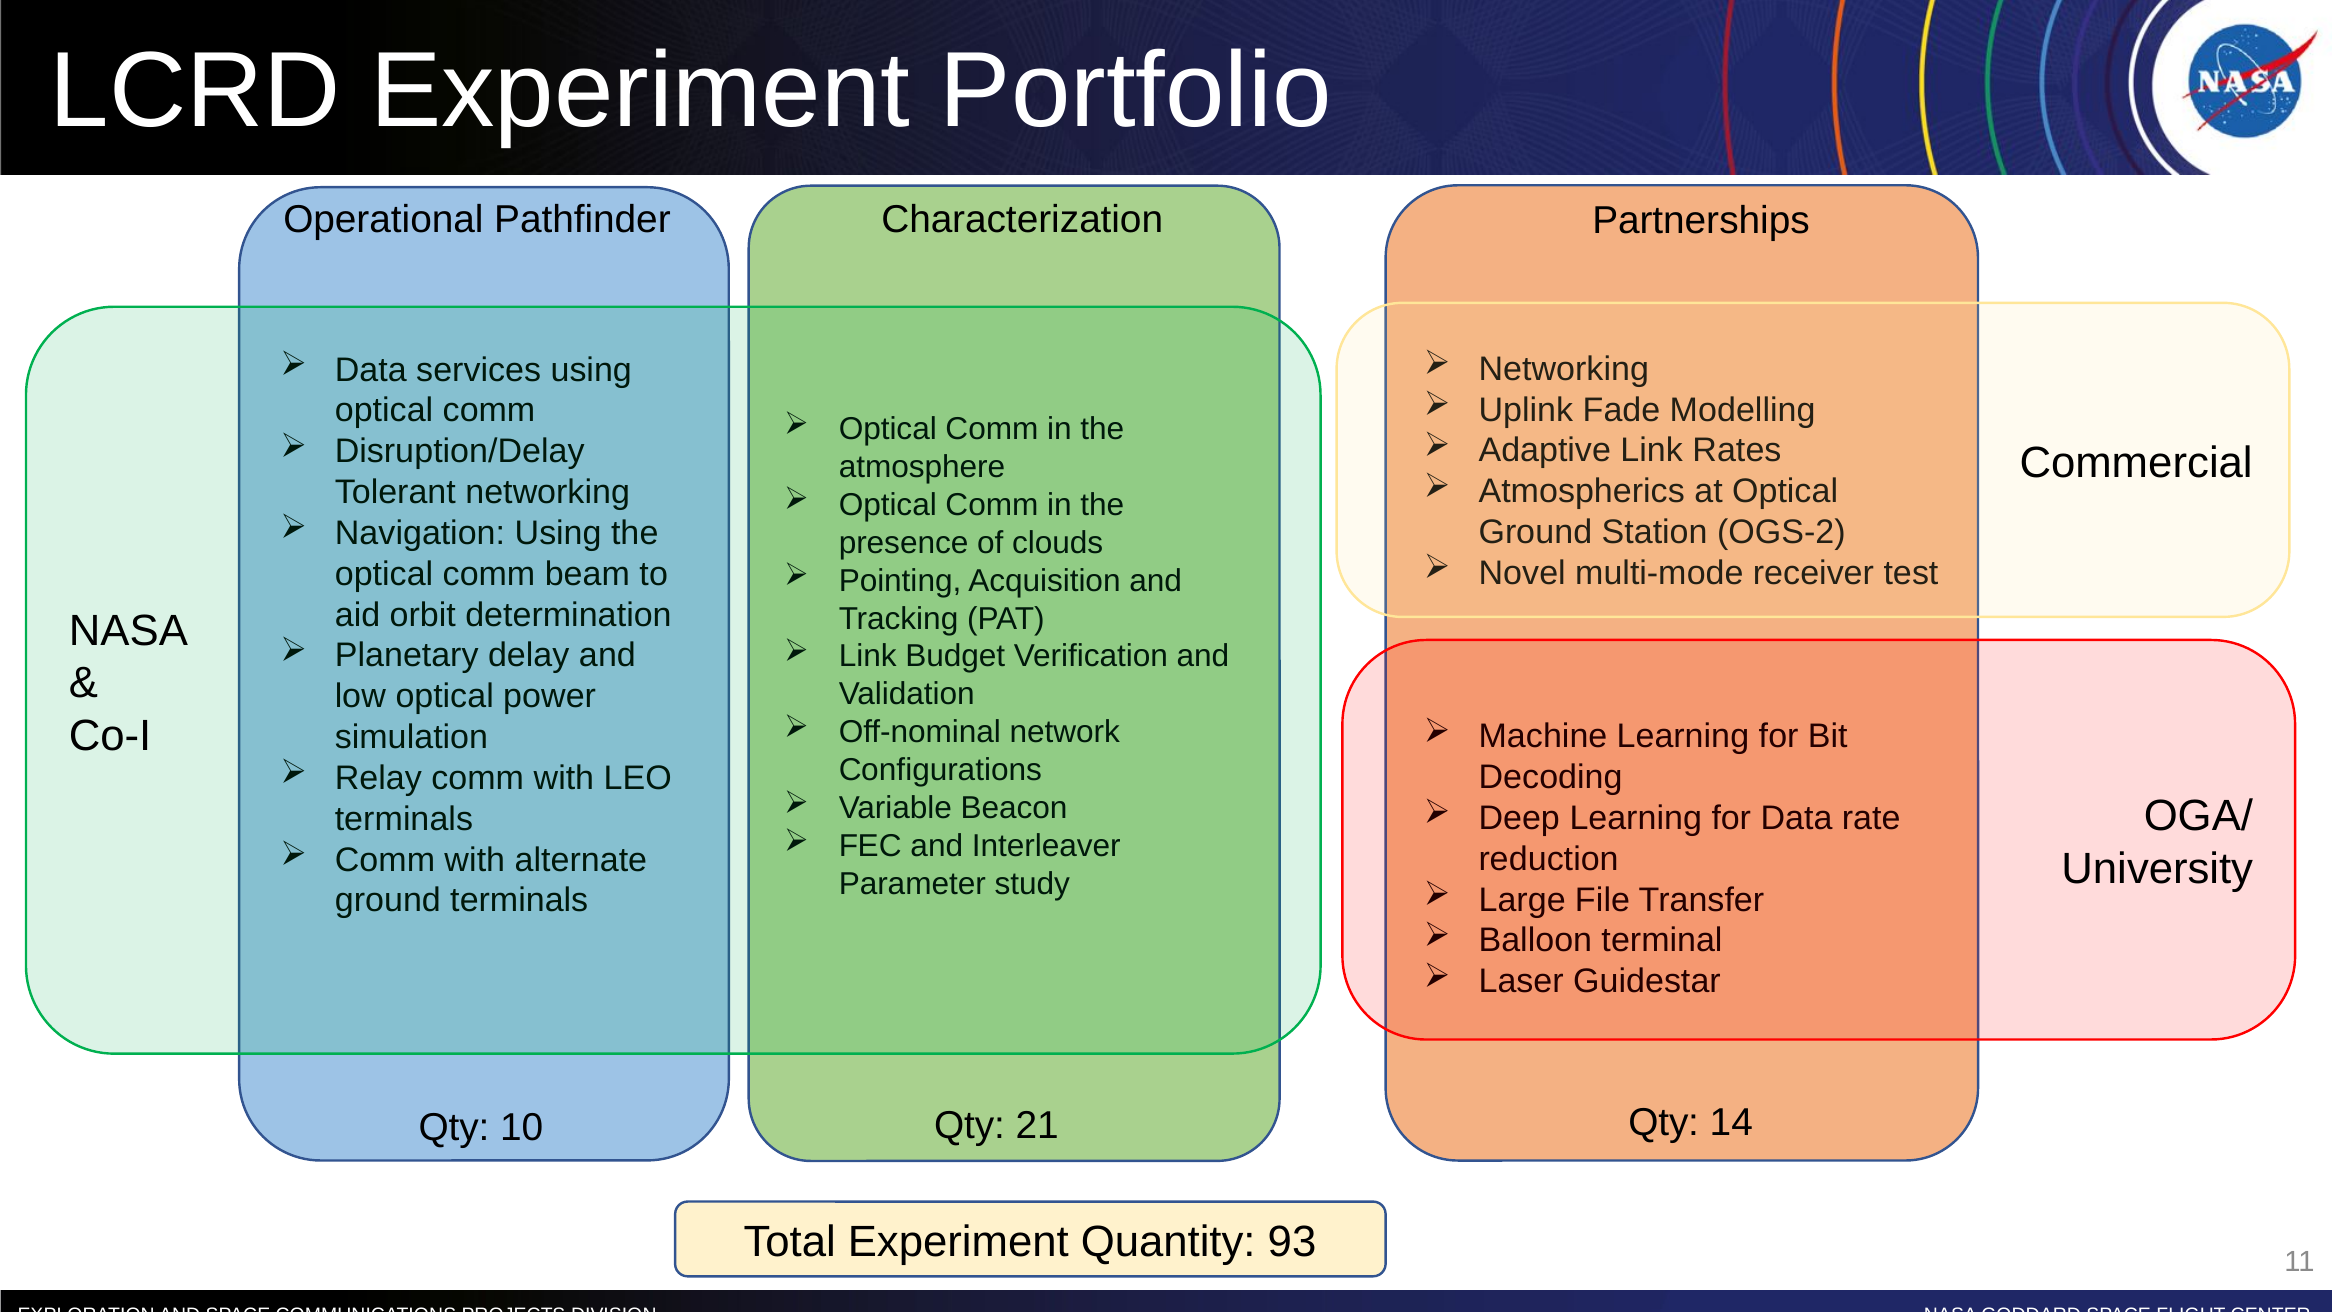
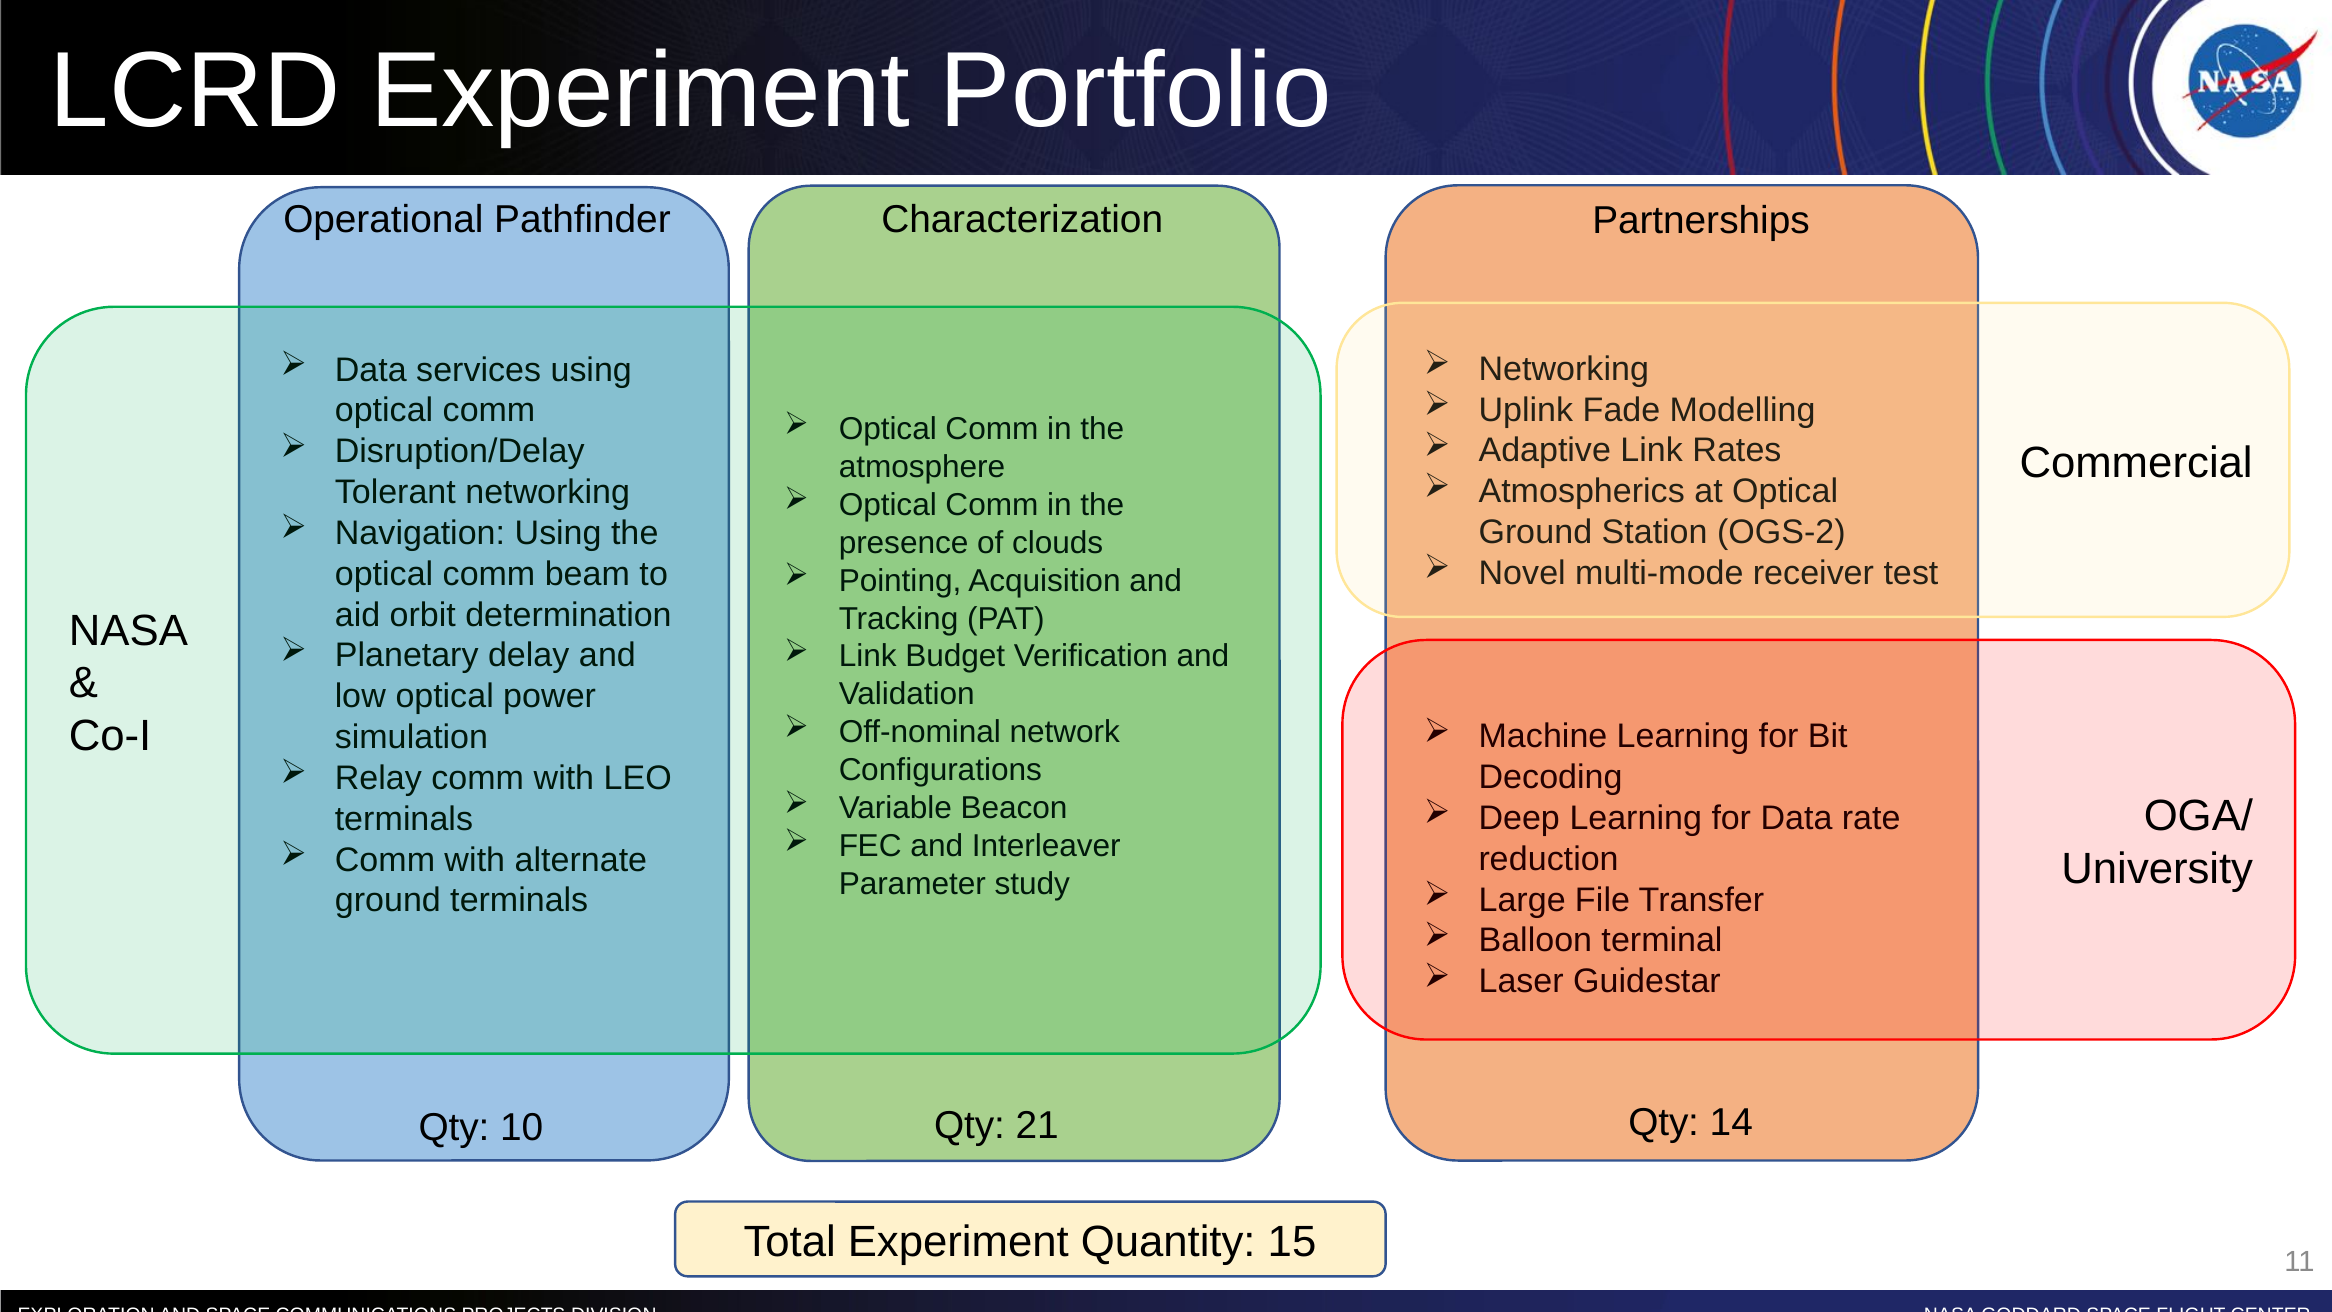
93: 93 -> 15
